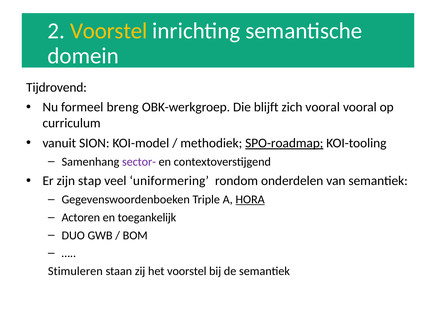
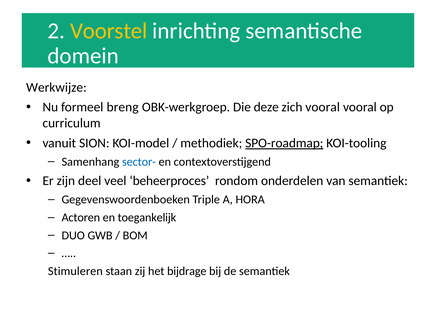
Tijdrovend: Tijdrovend -> Werkwijze
blijft: blijft -> deze
sector- colour: purple -> blue
stap: stap -> deel
uniformering: uniformering -> beheerproces
HORA underline: present -> none
het voorstel: voorstel -> bijdrage
